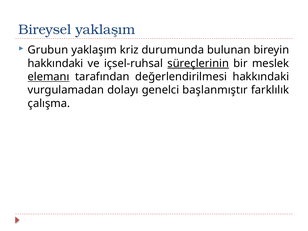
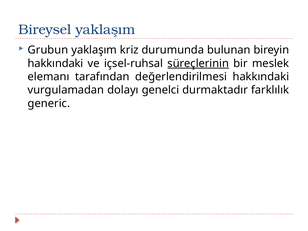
elemanı underline: present -> none
başlanmıştır: başlanmıştır -> durmaktadır
çalışma: çalışma -> generic
